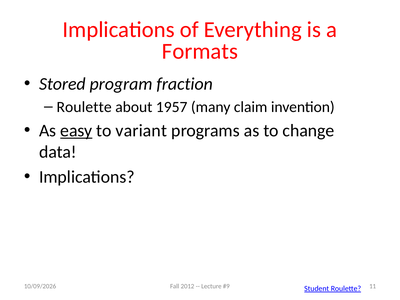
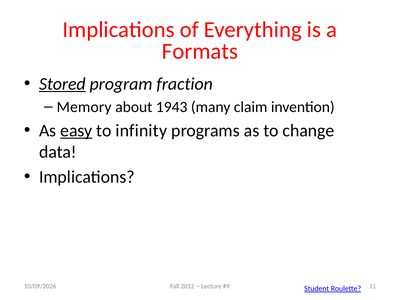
Stored underline: none -> present
Roulette at (84, 107): Roulette -> Memory
1957: 1957 -> 1943
variant: variant -> infinity
